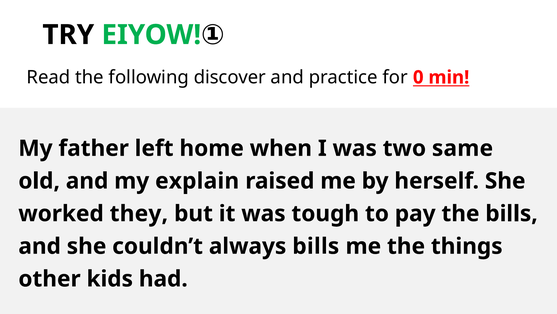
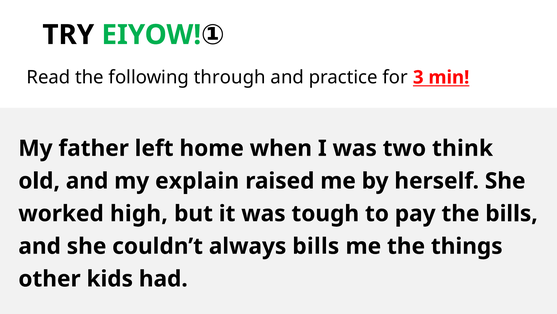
discover: discover -> through
0: 0 -> 3
same: same -> think
they: they -> high
